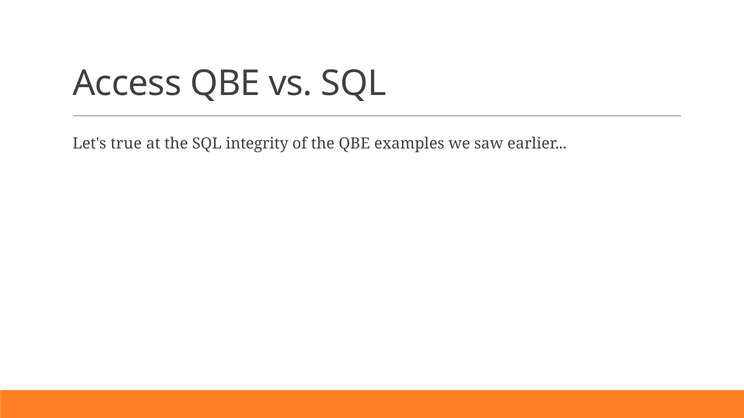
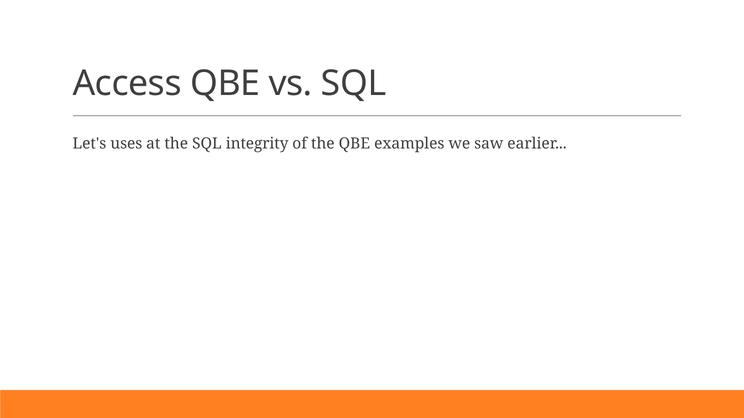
true: true -> uses
